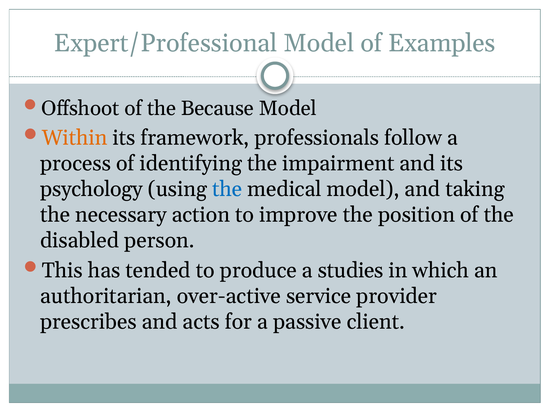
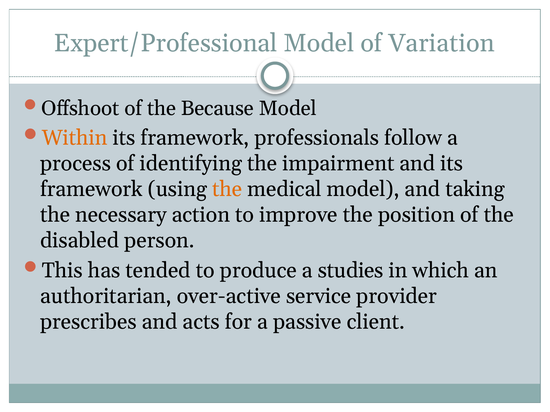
Examples: Examples -> Variation
psychology at (91, 189): psychology -> framework
the at (227, 189) colour: blue -> orange
